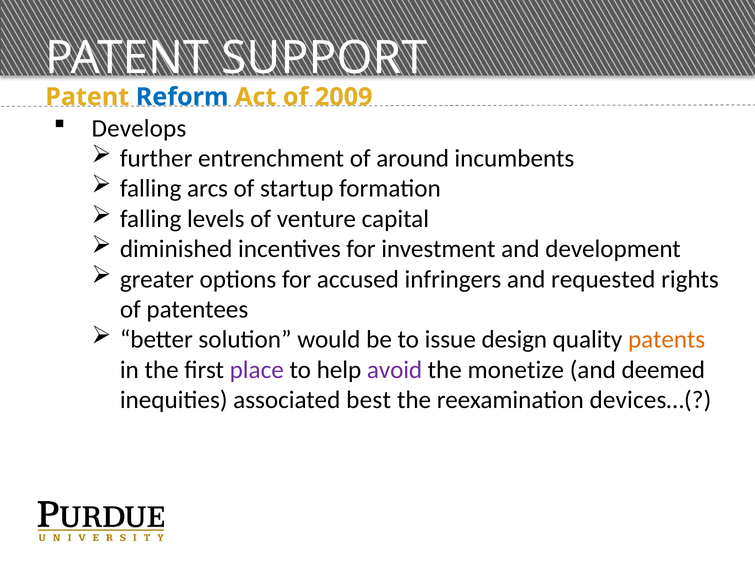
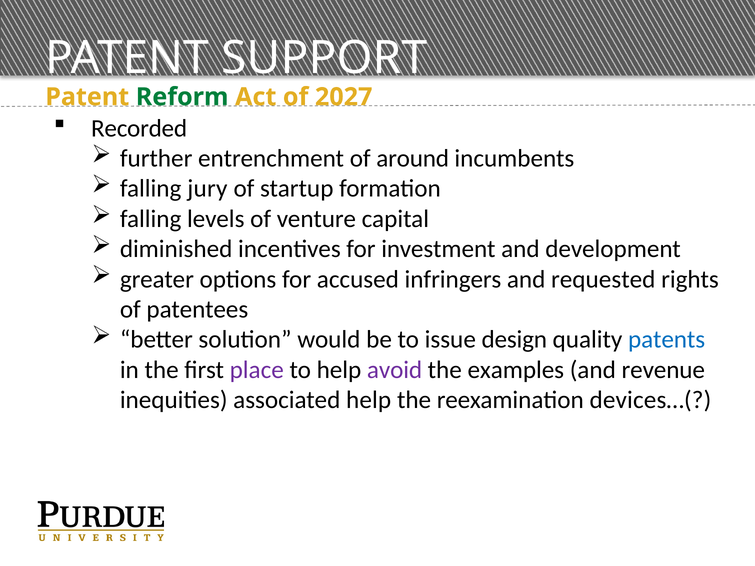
Reform colour: blue -> green
2009: 2009 -> 2027
Develops: Develops -> Recorded
arcs: arcs -> jury
patents colour: orange -> blue
monetize: monetize -> examples
deemed: deemed -> revenue
associated best: best -> help
